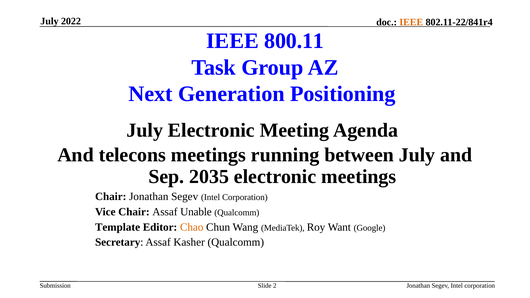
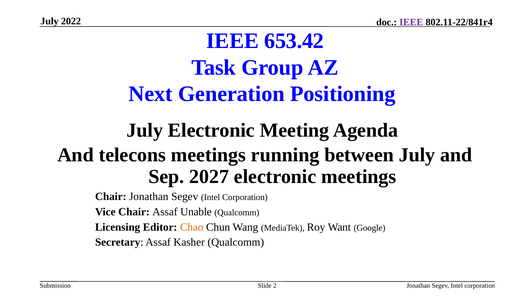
IEEE at (411, 22) colour: orange -> purple
800.11: 800.11 -> 653.42
2035: 2035 -> 2027
Template: Template -> Licensing
